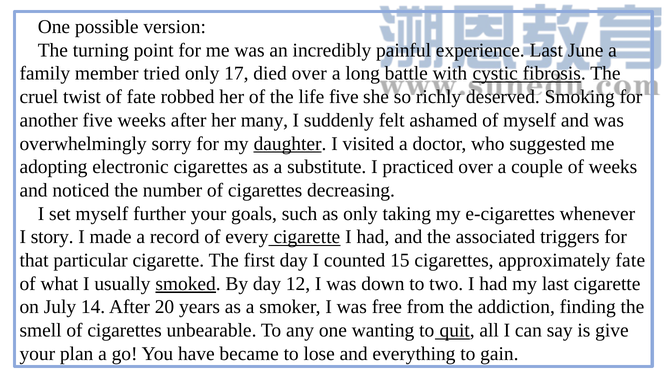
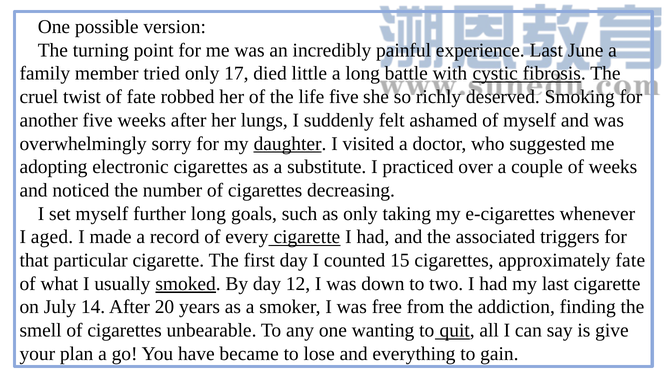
died over: over -> little
many: many -> lungs
further your: your -> long
story: story -> aged
